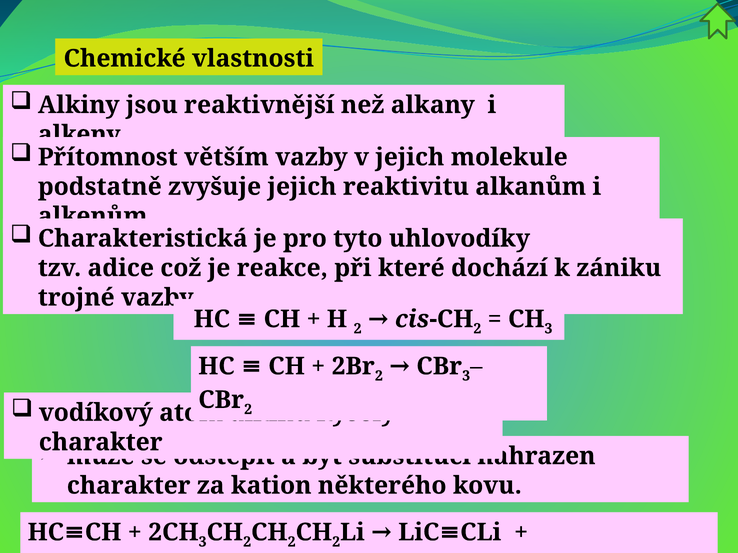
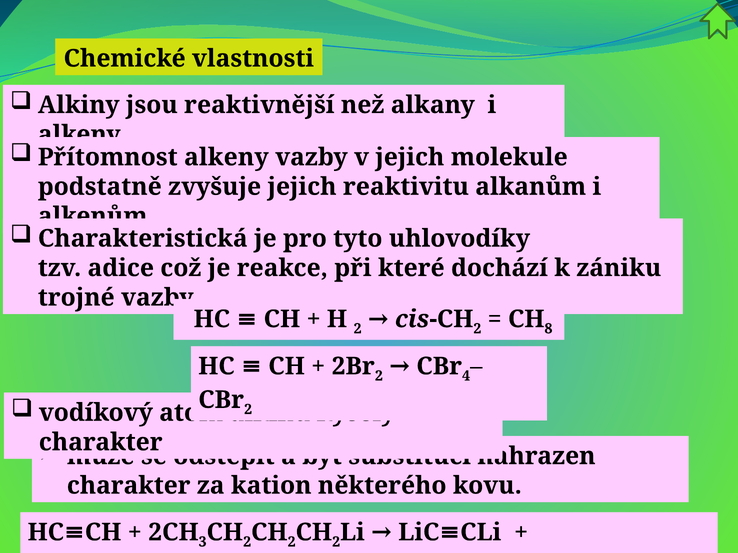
Přítomnost větším: větším -> alkeny
3 at (548, 329): 3 -> 8
3 at (466, 376): 3 -> 4
